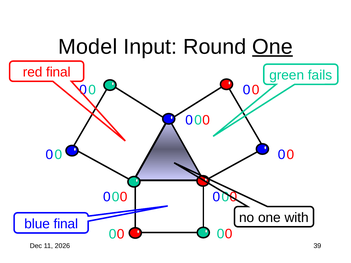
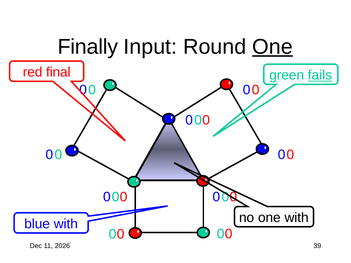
Model: Model -> Finally
fails underline: none -> present
blue final: final -> with
